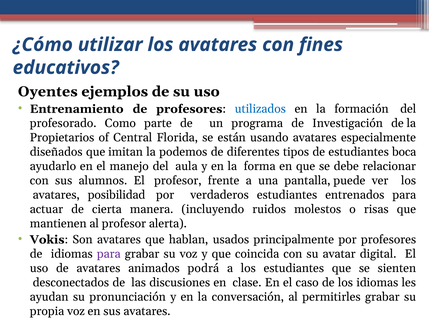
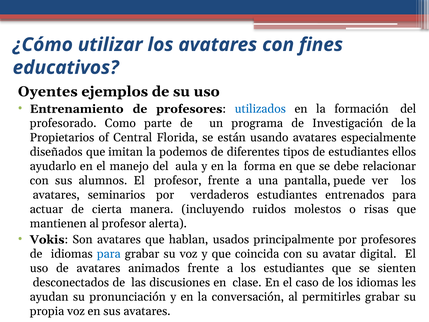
boca: boca -> ellos
posibilidad: posibilidad -> seminarios
para at (109, 254) colour: purple -> blue
animados podrá: podrá -> frente
